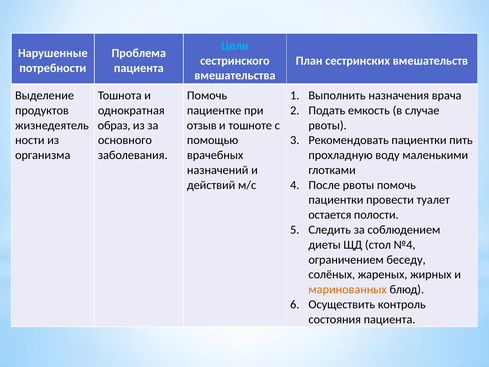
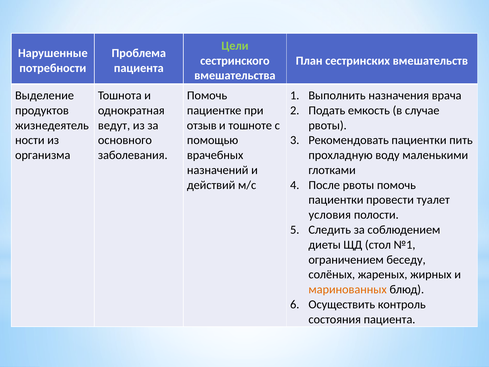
Цели colour: light blue -> light green
образ: образ -> ведут
остается: остается -> условия
№4: №4 -> №1
